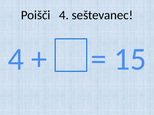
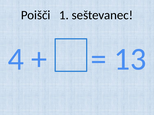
Poišči 4: 4 -> 1
15: 15 -> 13
